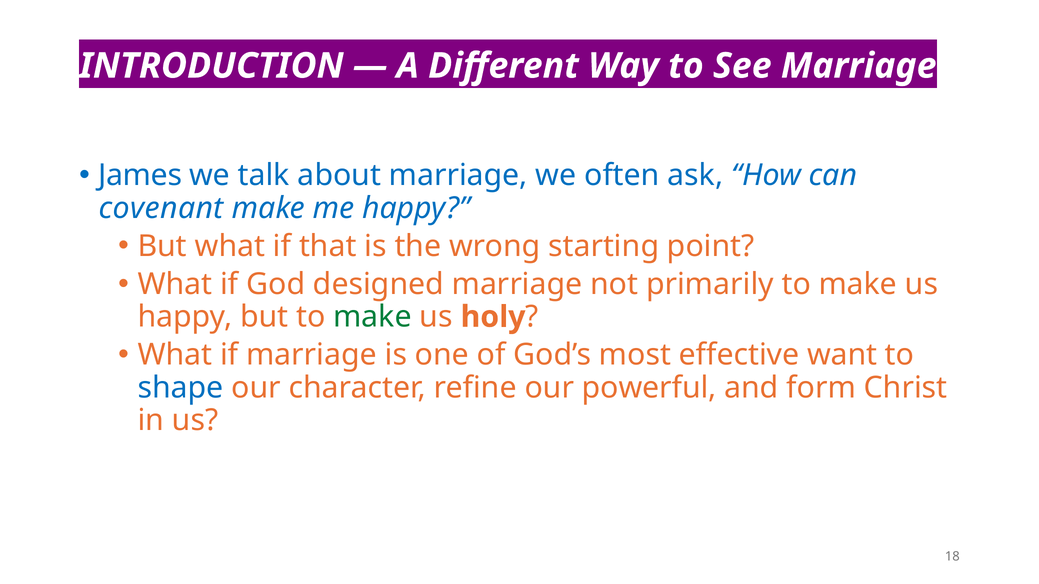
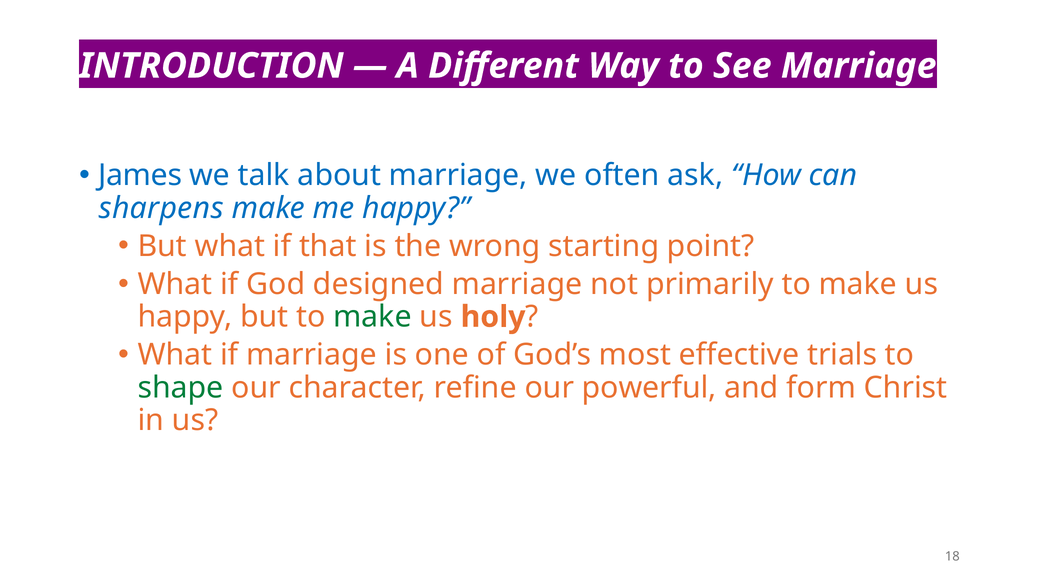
covenant: covenant -> sharpens
want: want -> trials
shape colour: blue -> green
